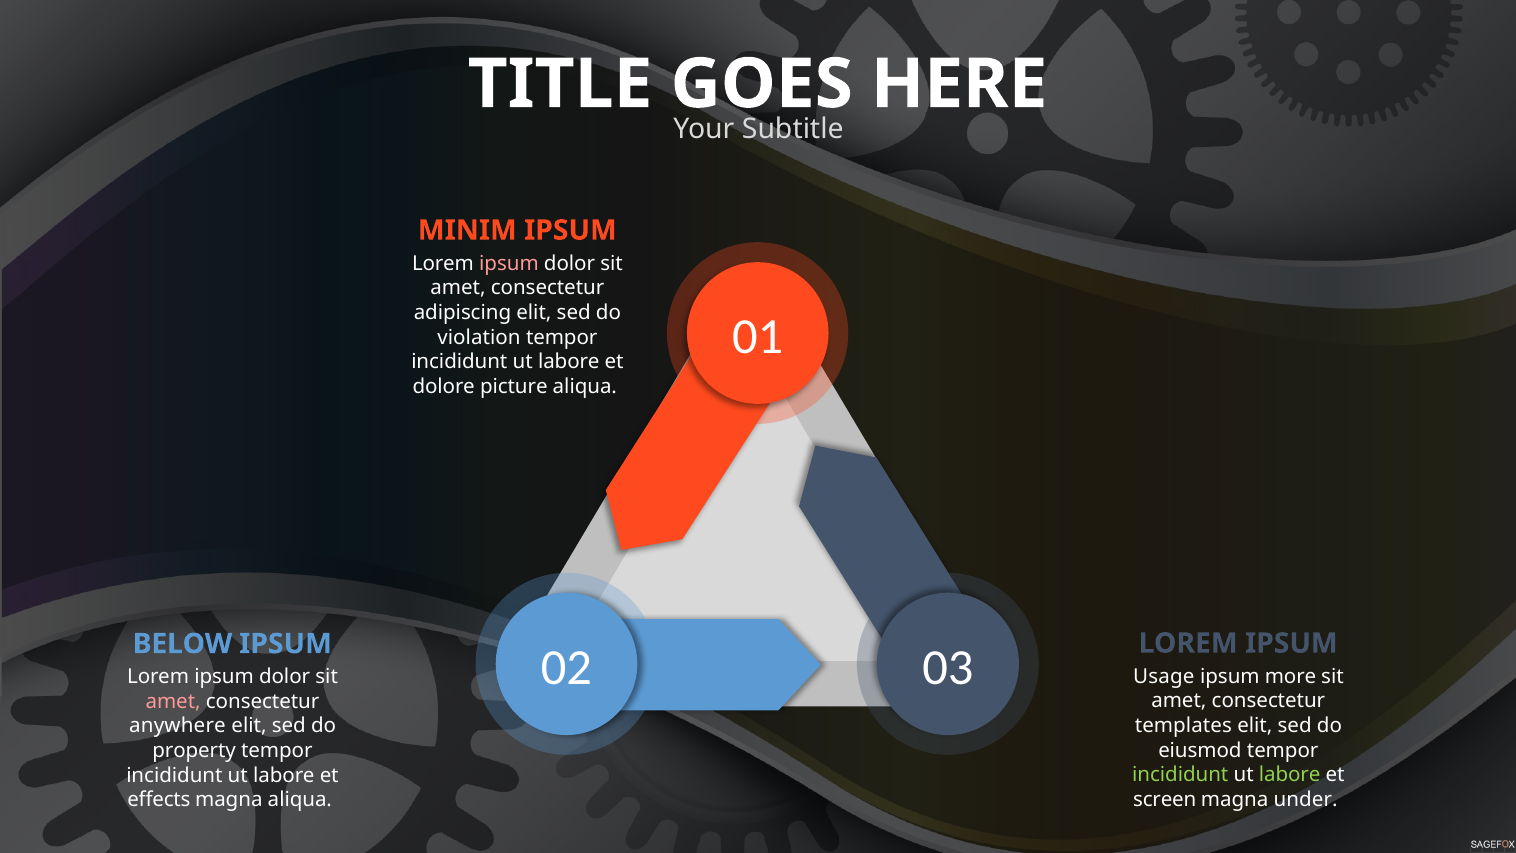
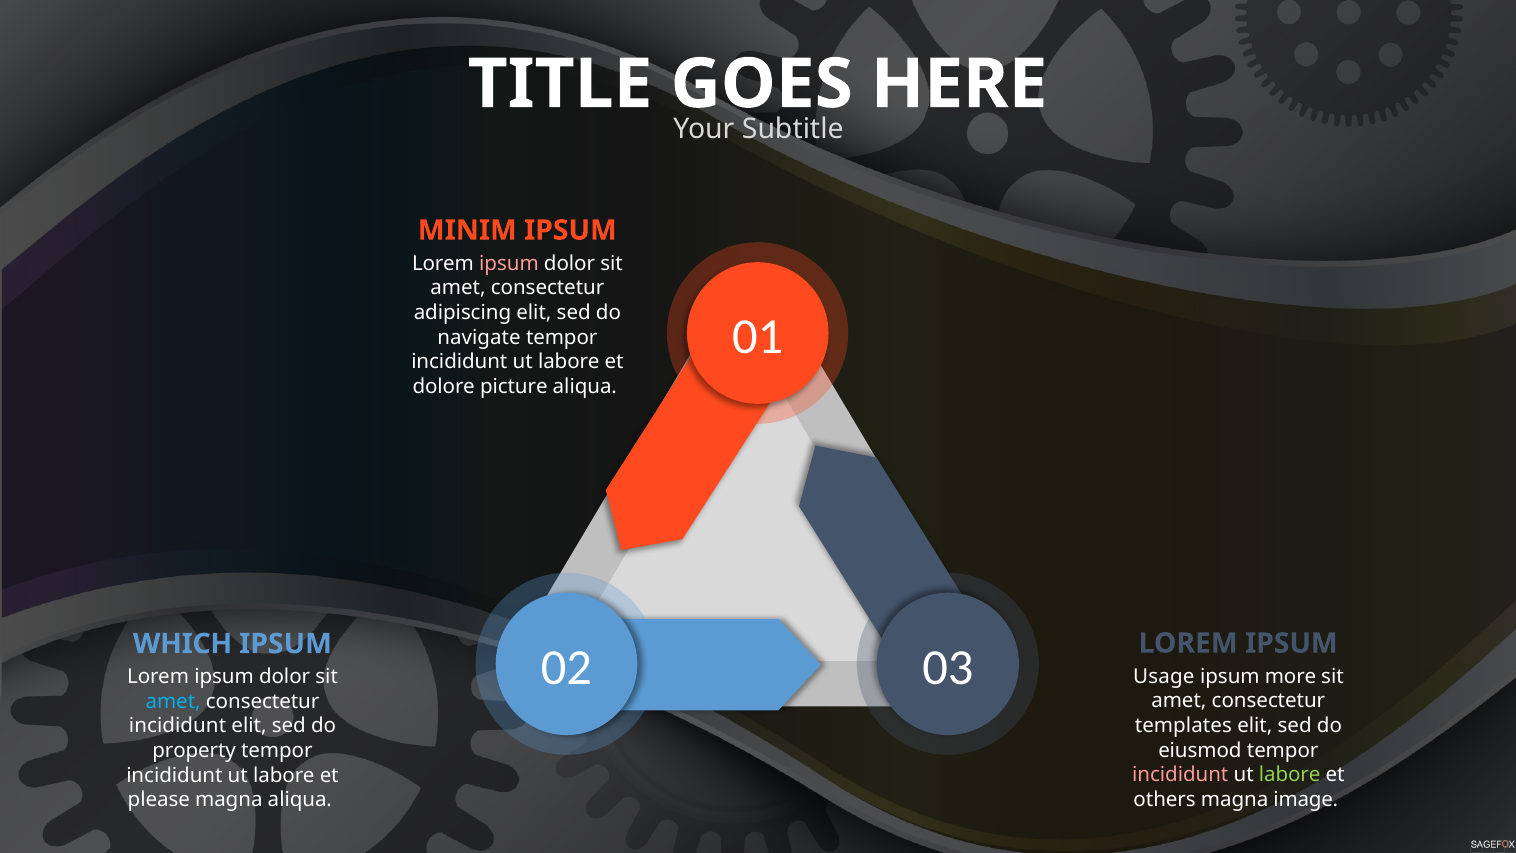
violation: violation -> navigate
BELOW: BELOW -> WHICH
amet at (173, 701) colour: pink -> light blue
anywhere at (177, 726): anywhere -> incididunt
incididunt at (1180, 775) colour: light green -> pink
screen: screen -> others
under: under -> image
effects: effects -> please
